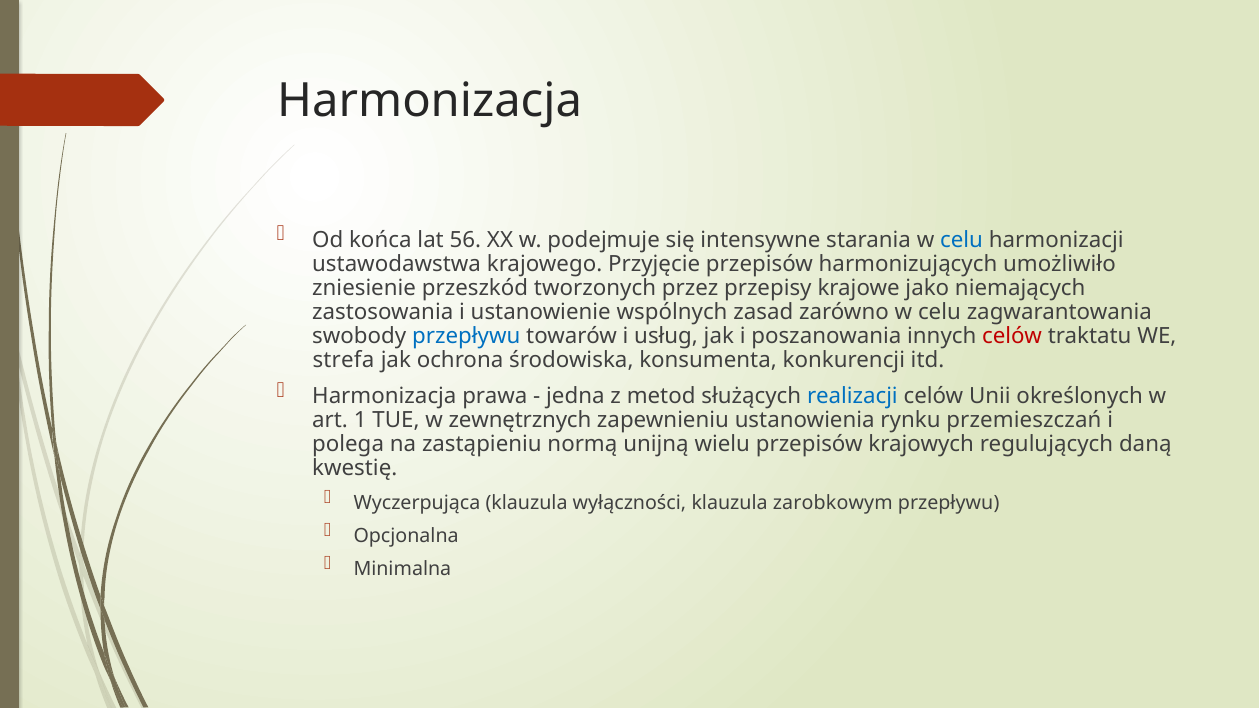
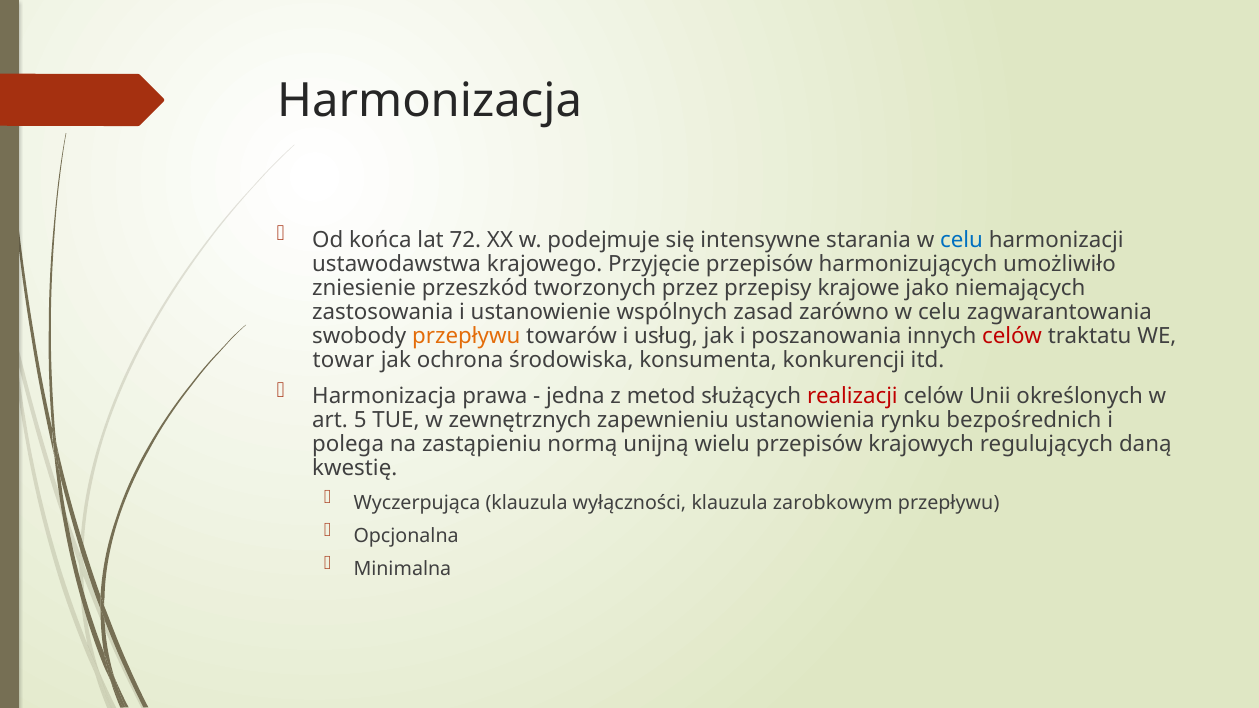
56: 56 -> 72
przepływu at (466, 336) colour: blue -> orange
strefa: strefa -> towar
realizacji colour: blue -> red
1: 1 -> 5
przemieszczań: przemieszczań -> bezpośrednich
